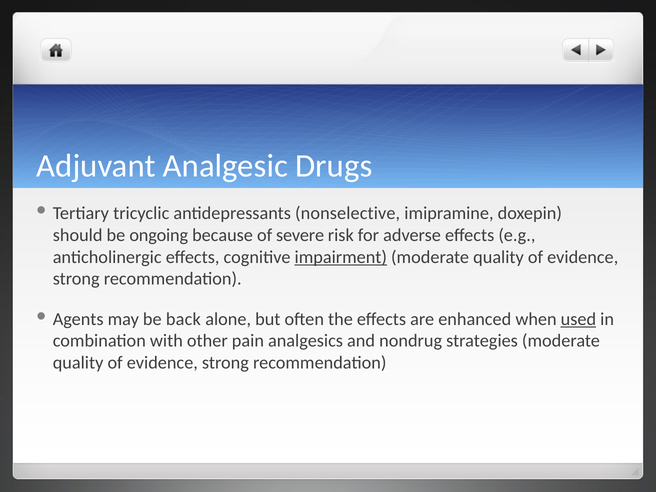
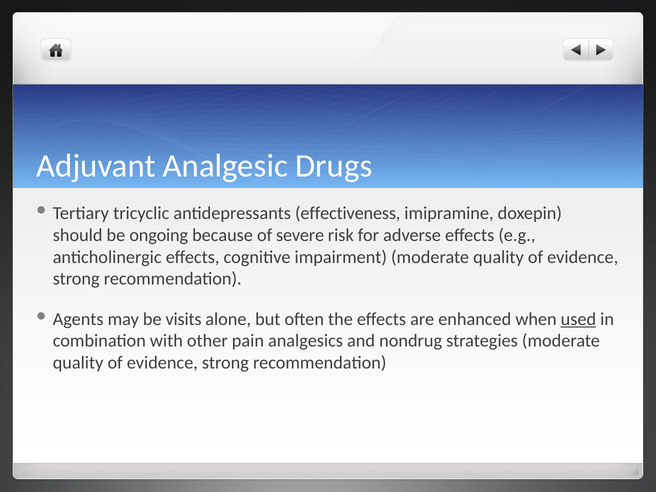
nonselective: nonselective -> effectiveness
impairment underline: present -> none
back: back -> visits
